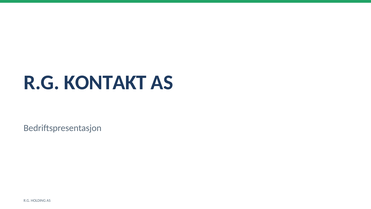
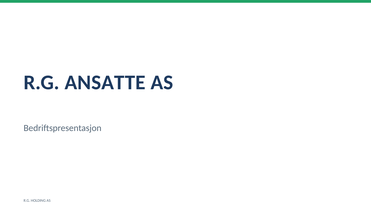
KONTAKT: KONTAKT -> ANSATTE
